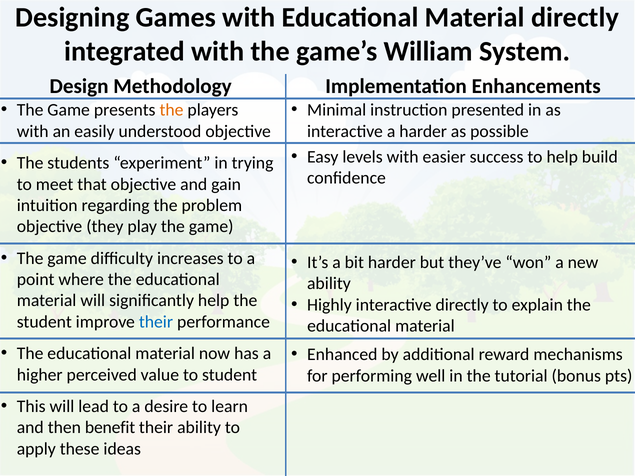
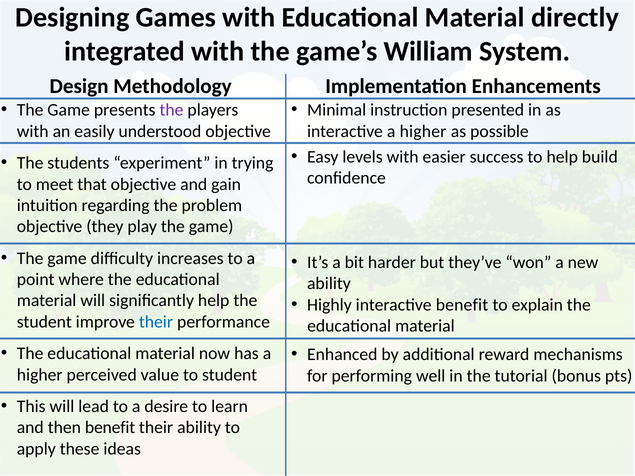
the at (172, 110) colour: orange -> purple
interactive a harder: harder -> higher
interactive directly: directly -> benefit
